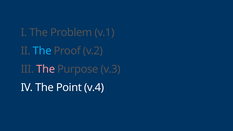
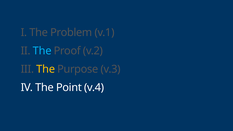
The at (46, 69) colour: pink -> yellow
